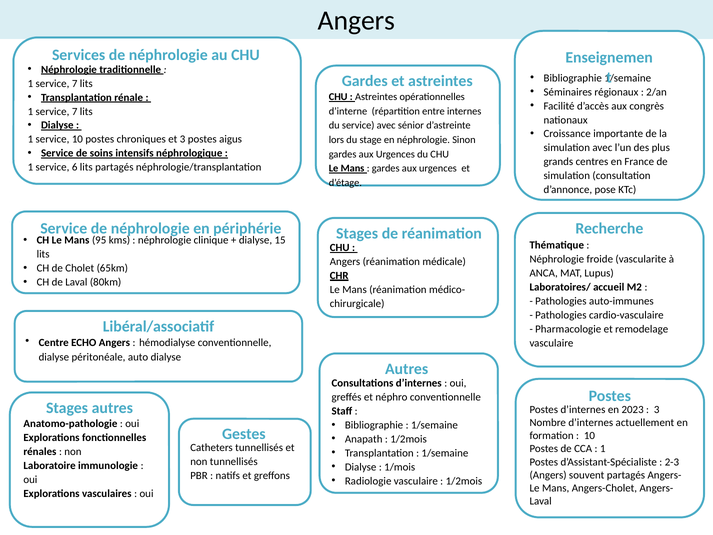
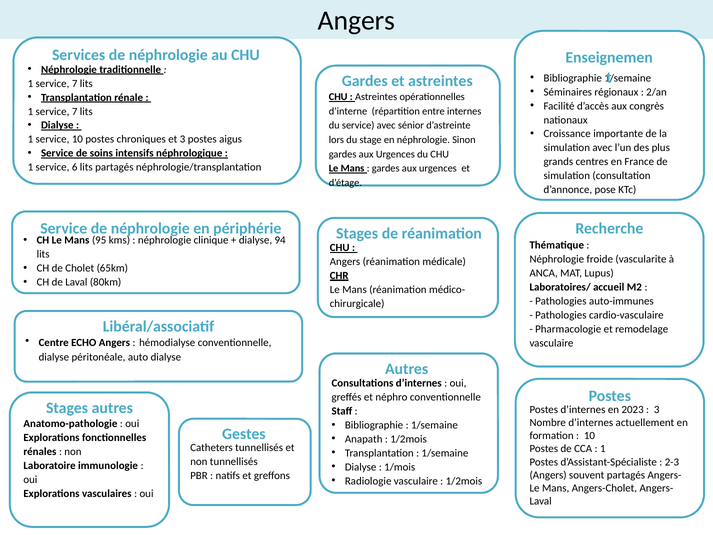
15: 15 -> 94
